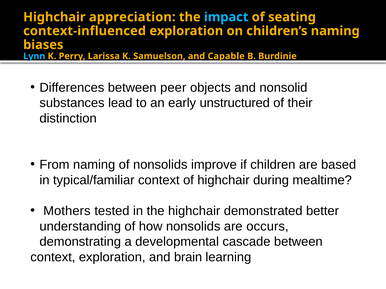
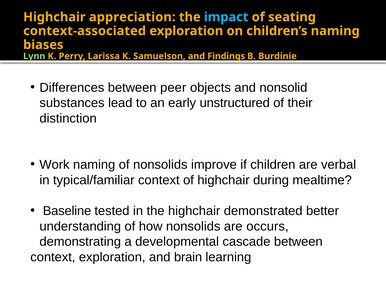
context-influenced: context-influenced -> context-associated
Lynn colour: light blue -> light green
Capable: Capable -> Findings
From: From -> Work
based: based -> verbal
Mothers: Mothers -> Baseline
